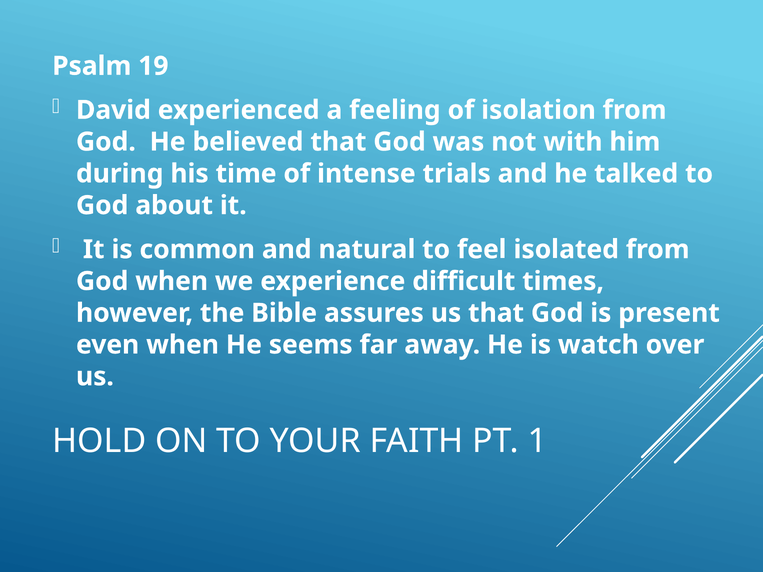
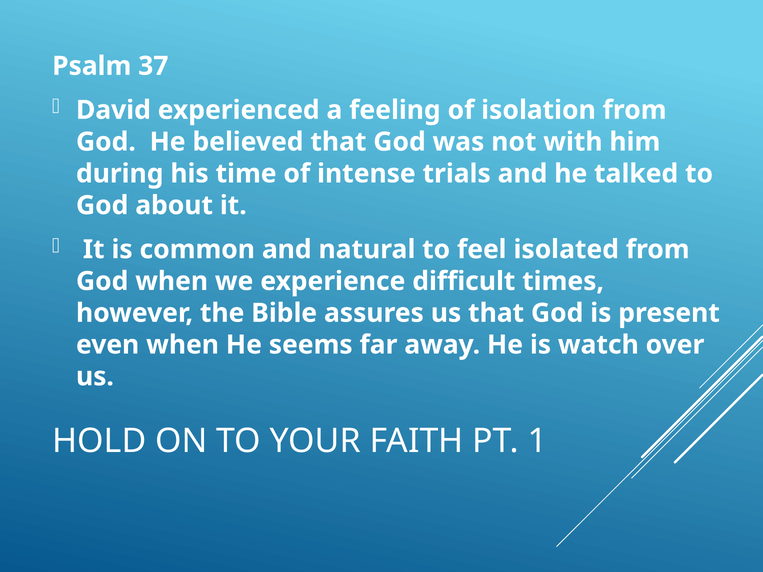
19: 19 -> 37
